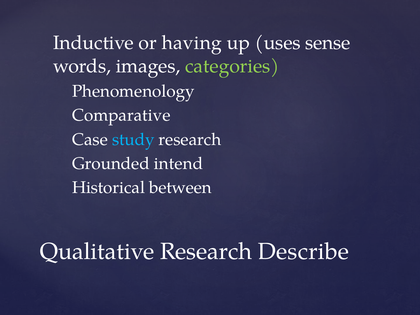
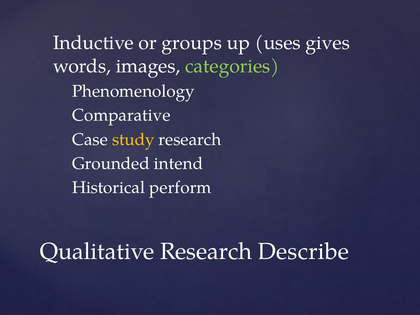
having: having -> groups
sense: sense -> gives
study colour: light blue -> yellow
between: between -> perform
